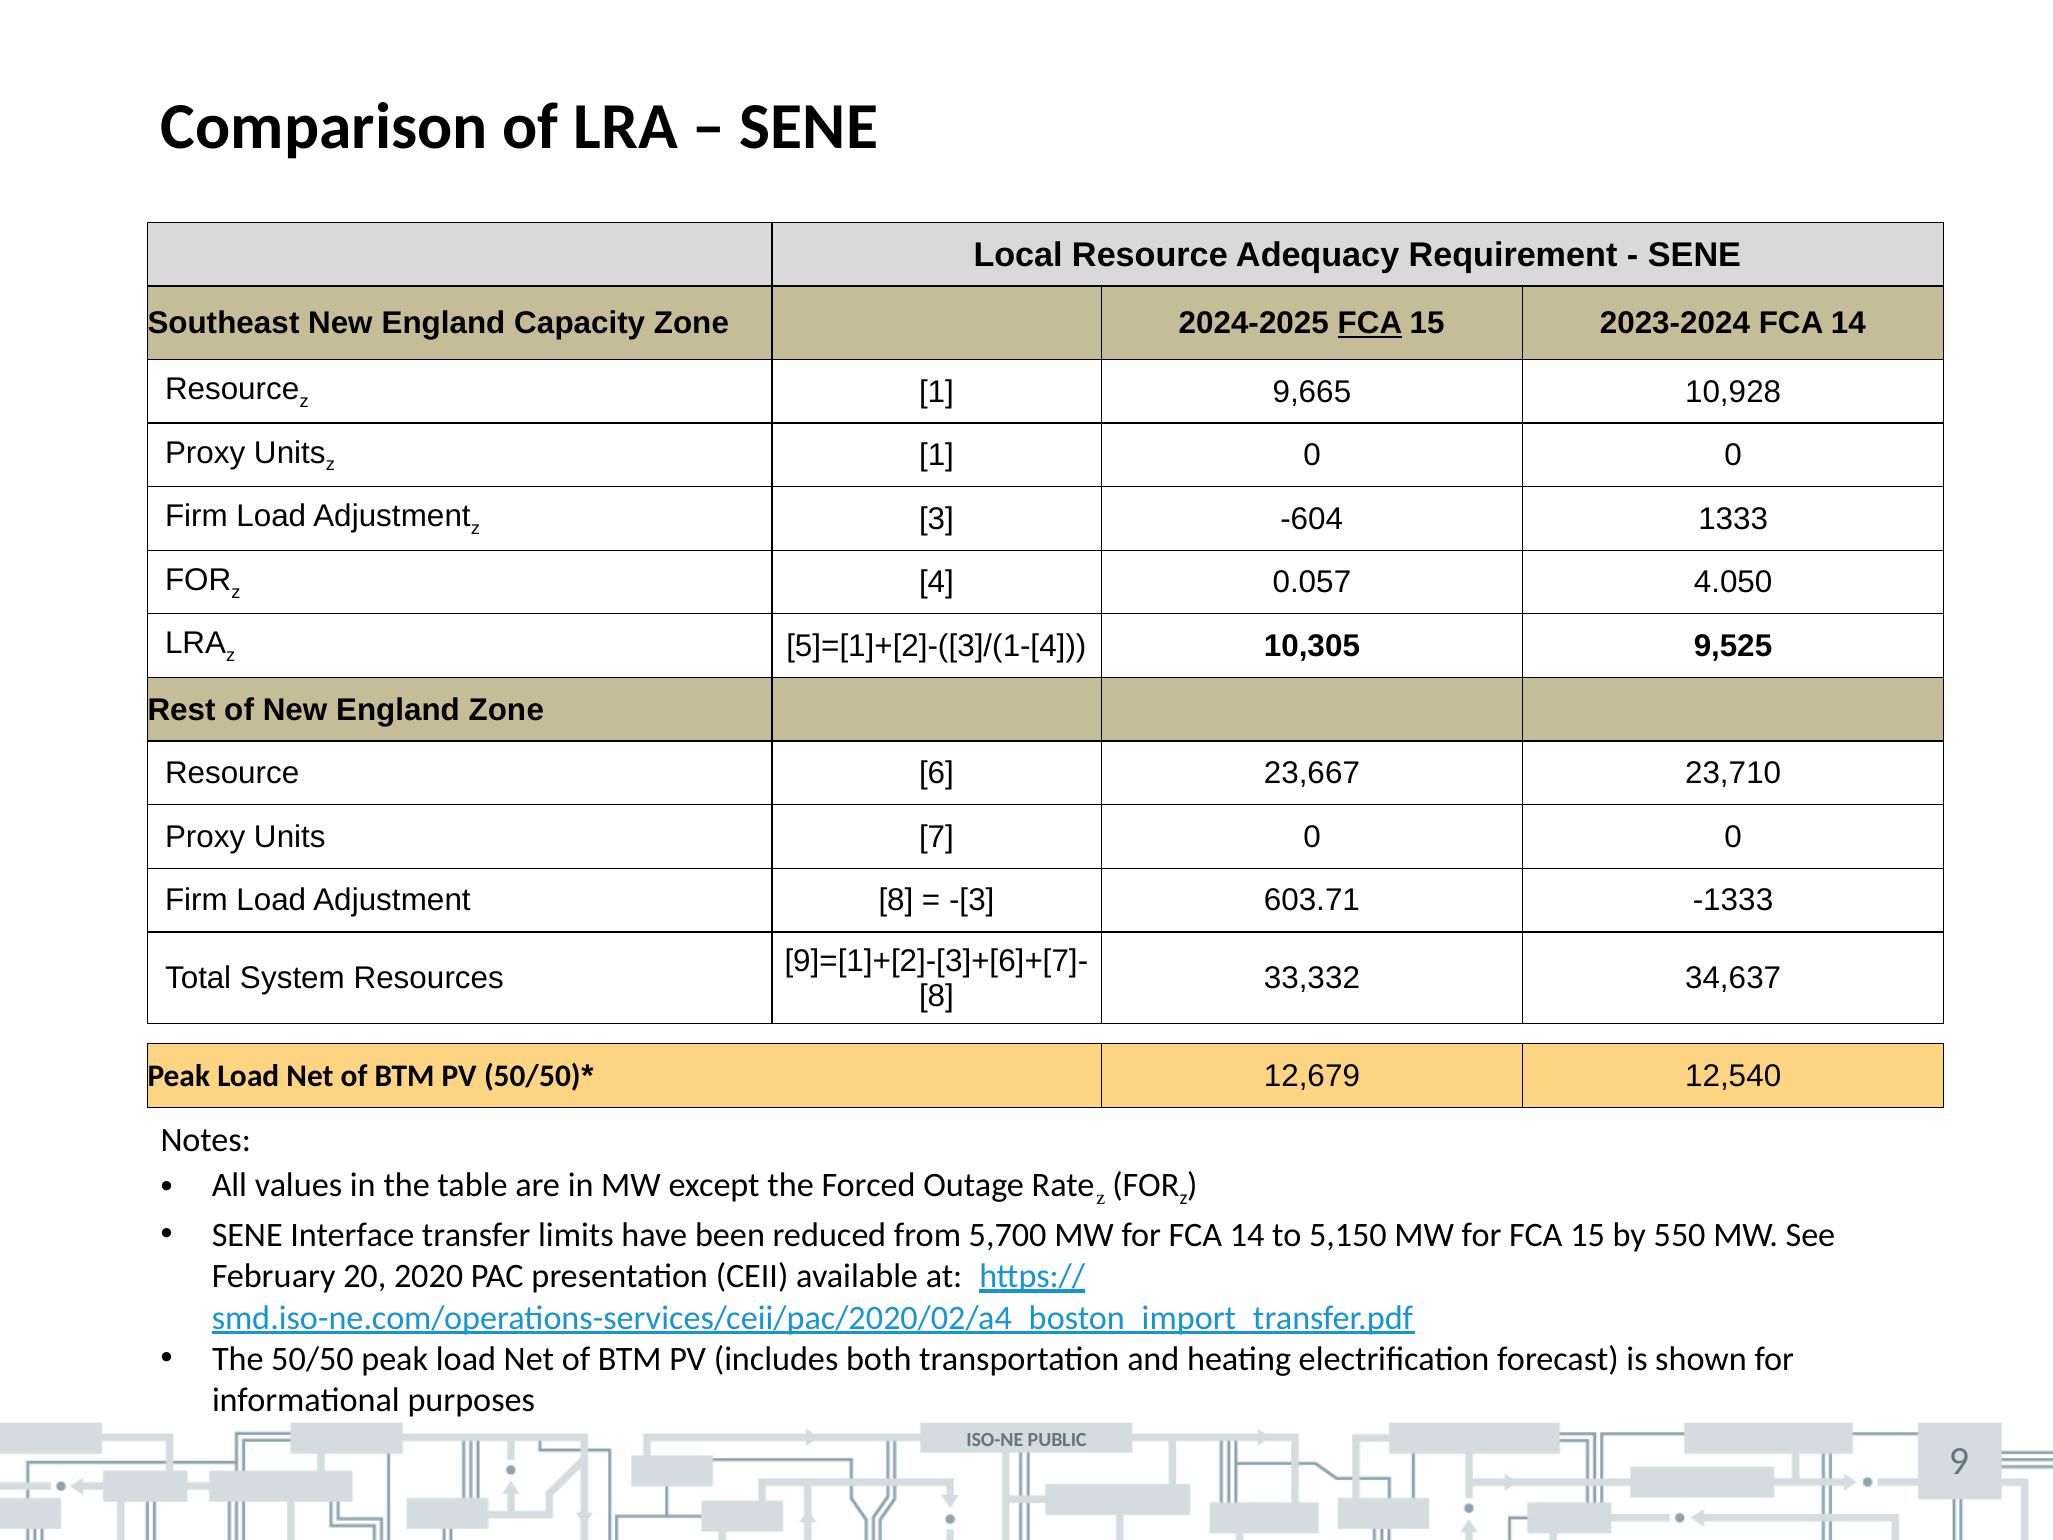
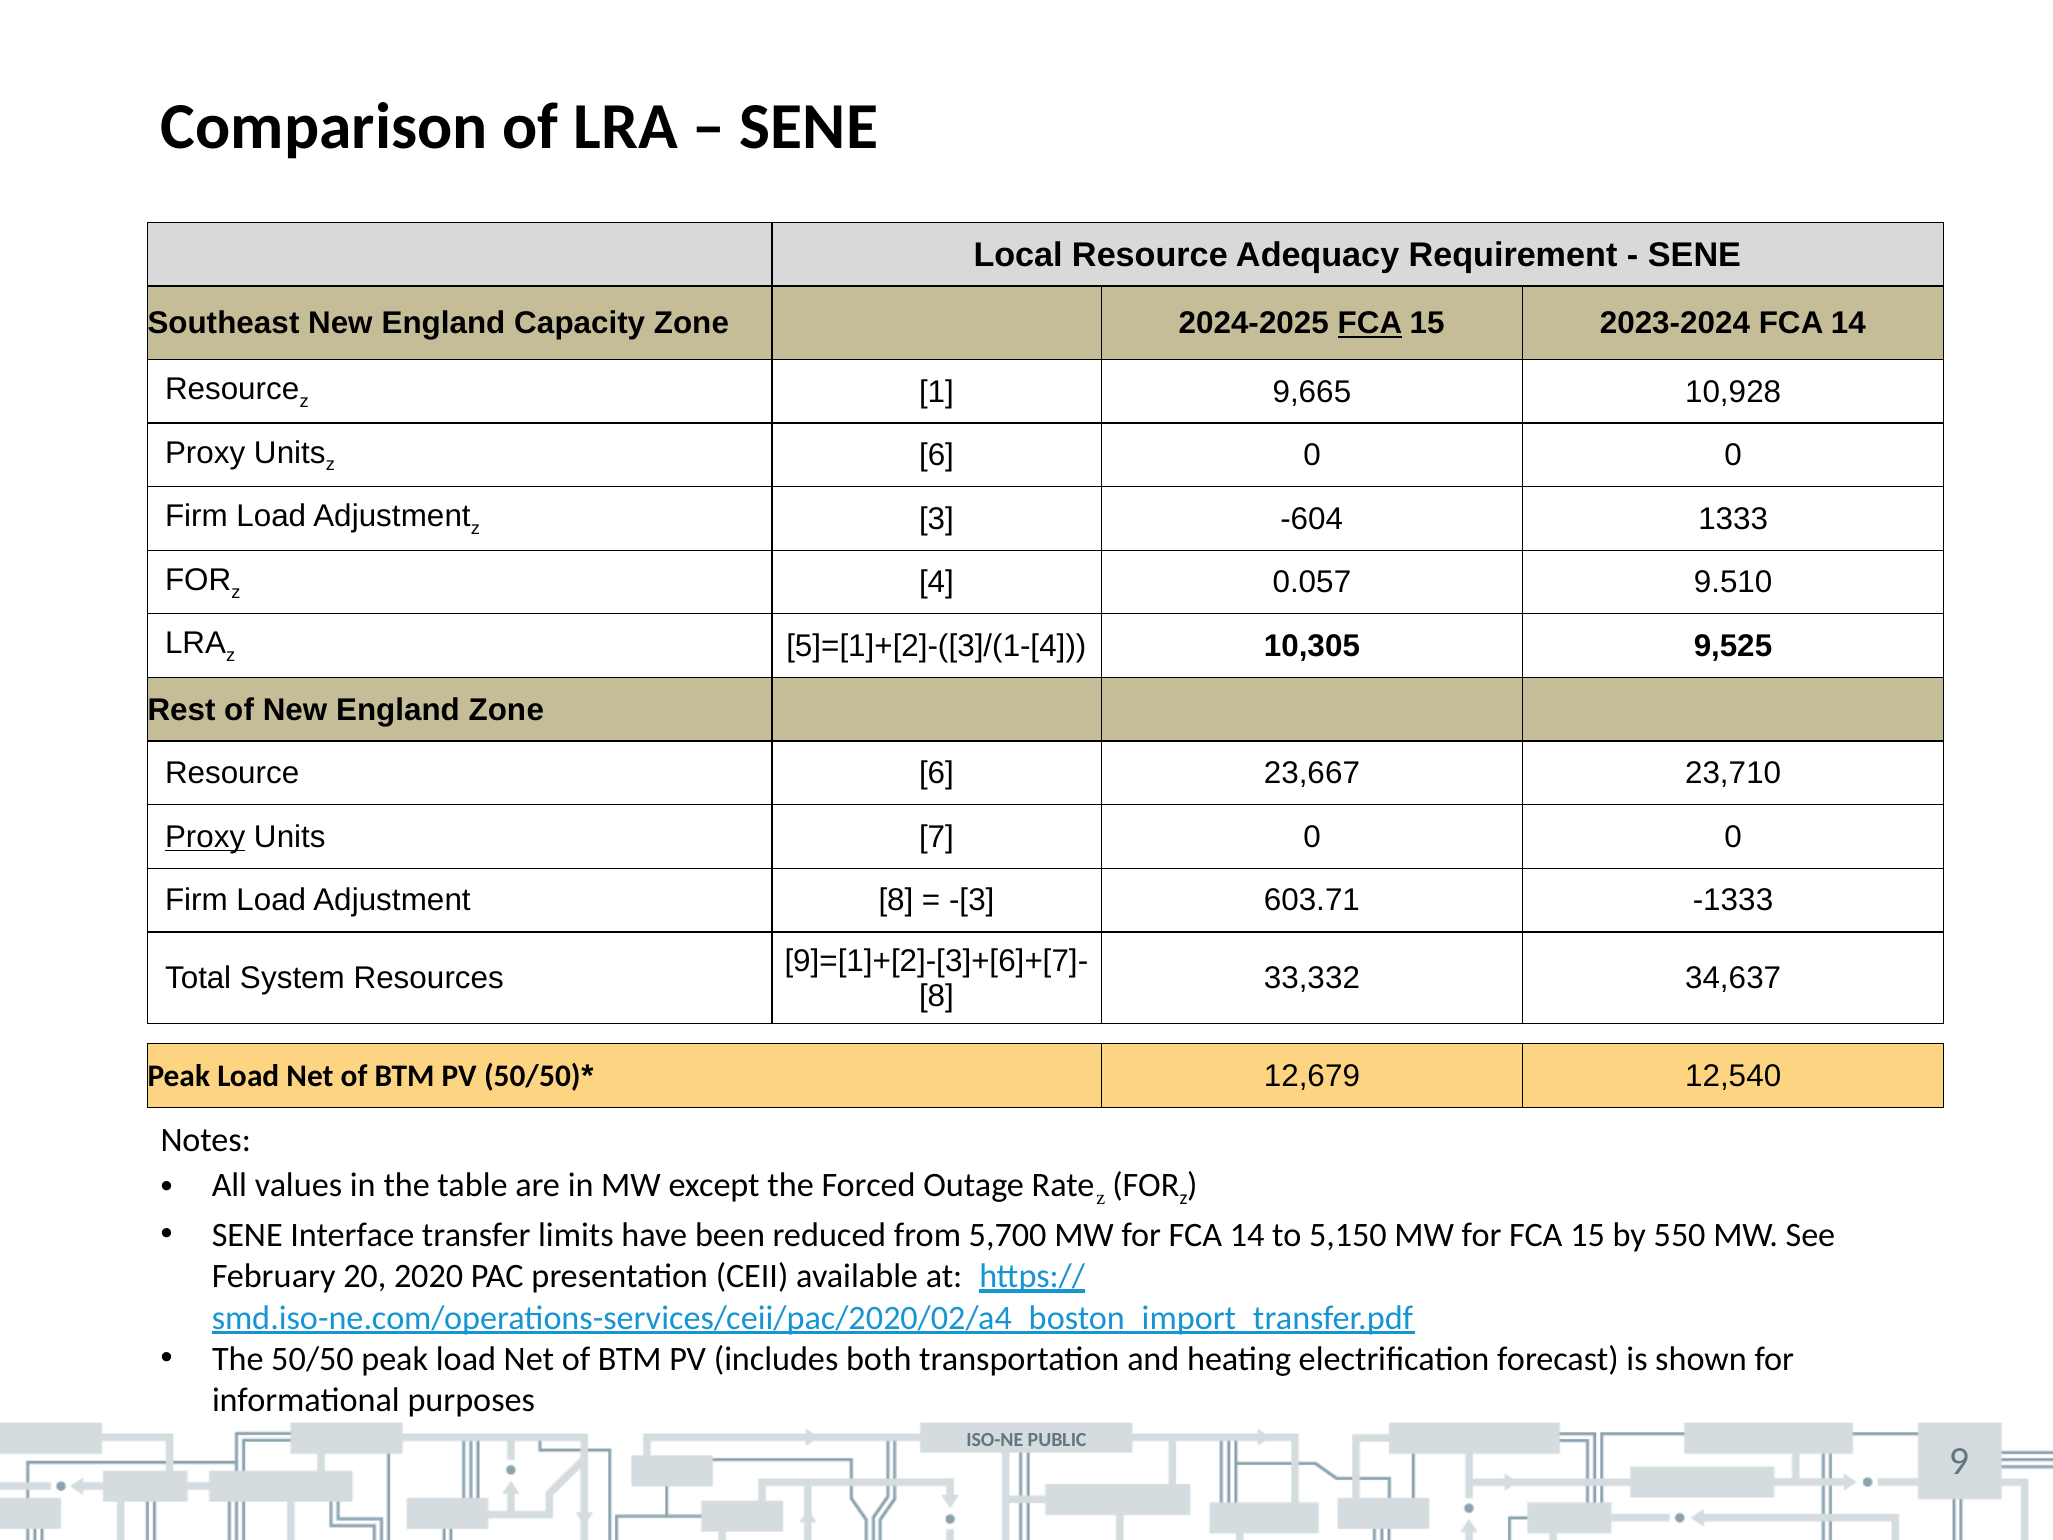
1 at (937, 455): 1 -> 6
4.050: 4.050 -> 9.510
Proxy at (205, 837) underline: none -> present
